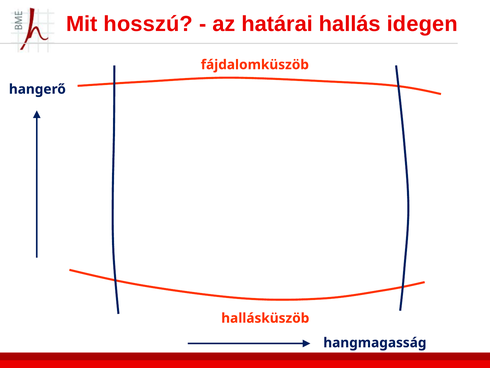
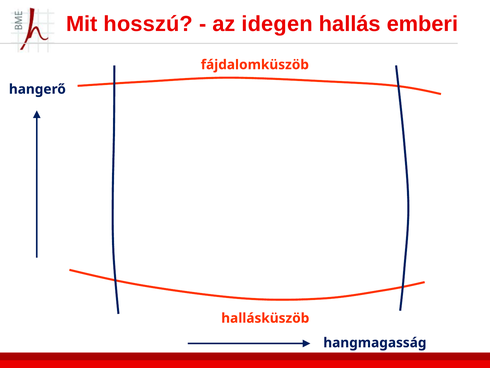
határai: határai -> idegen
idegen: idegen -> emberi
